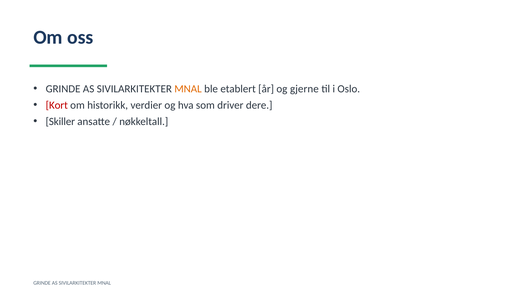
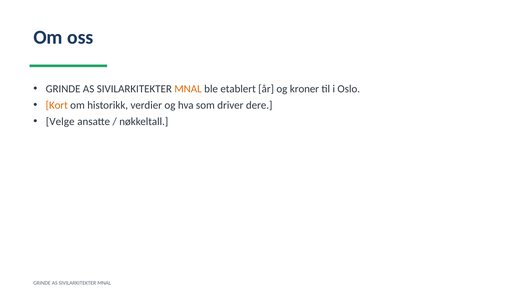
gjerne: gjerne -> kroner
Kort colour: red -> orange
Skiller: Skiller -> Velge
